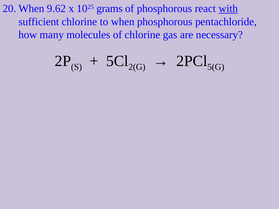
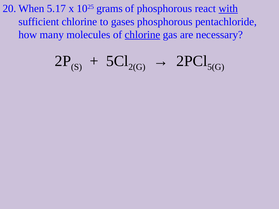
9.62: 9.62 -> 5.17
when: when -> gases
chlorine at (143, 35) underline: none -> present
